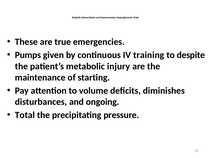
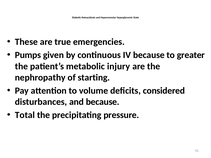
IV training: training -> because
despite: despite -> greater
maintenance: maintenance -> nephropathy
diminishes: diminishes -> considered
and ongoing: ongoing -> because
